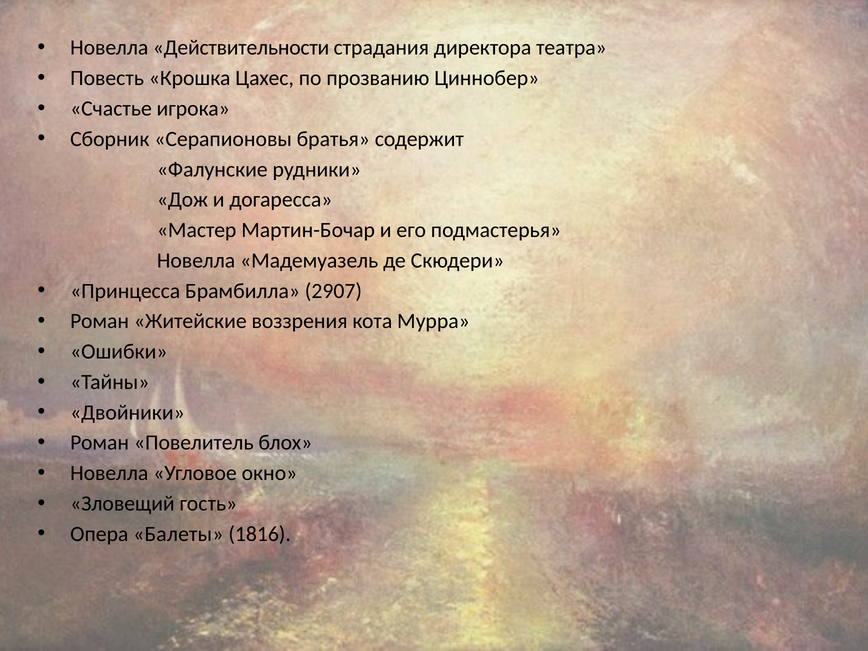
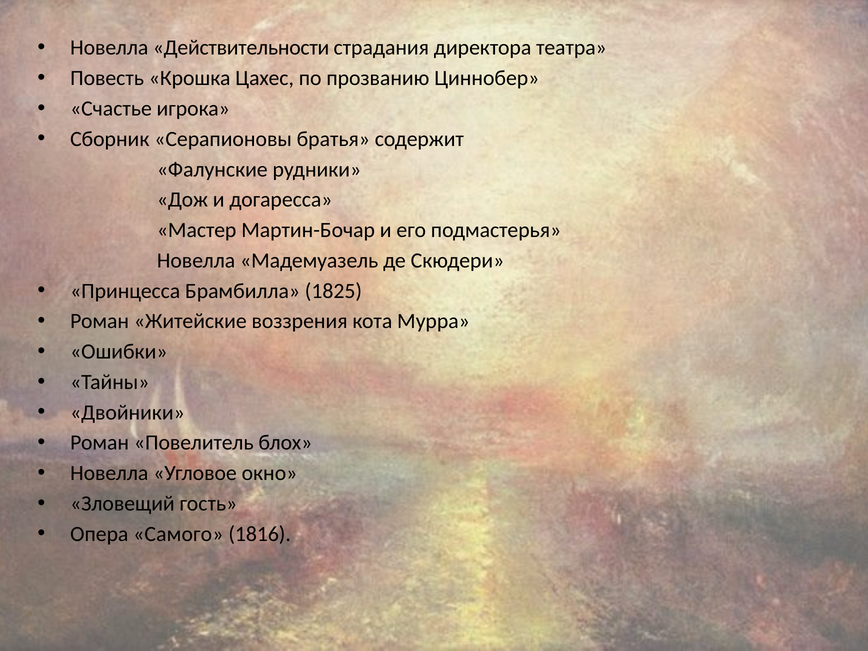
2907: 2907 -> 1825
Балеты: Балеты -> Самого
